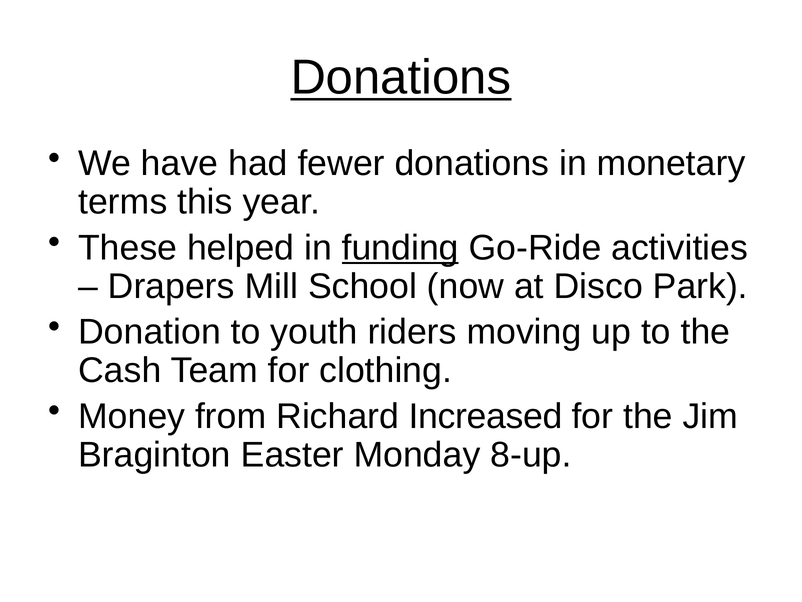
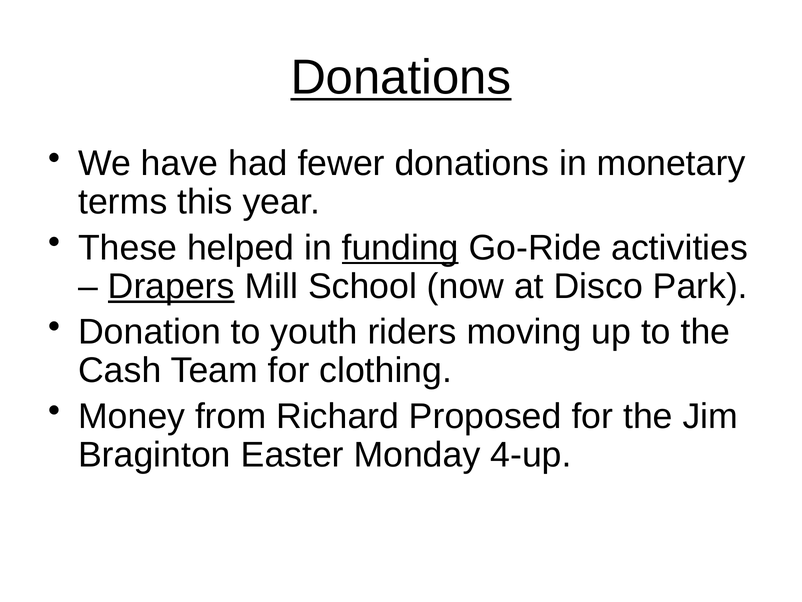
Drapers underline: none -> present
Increased: Increased -> Proposed
8-up: 8-up -> 4-up
